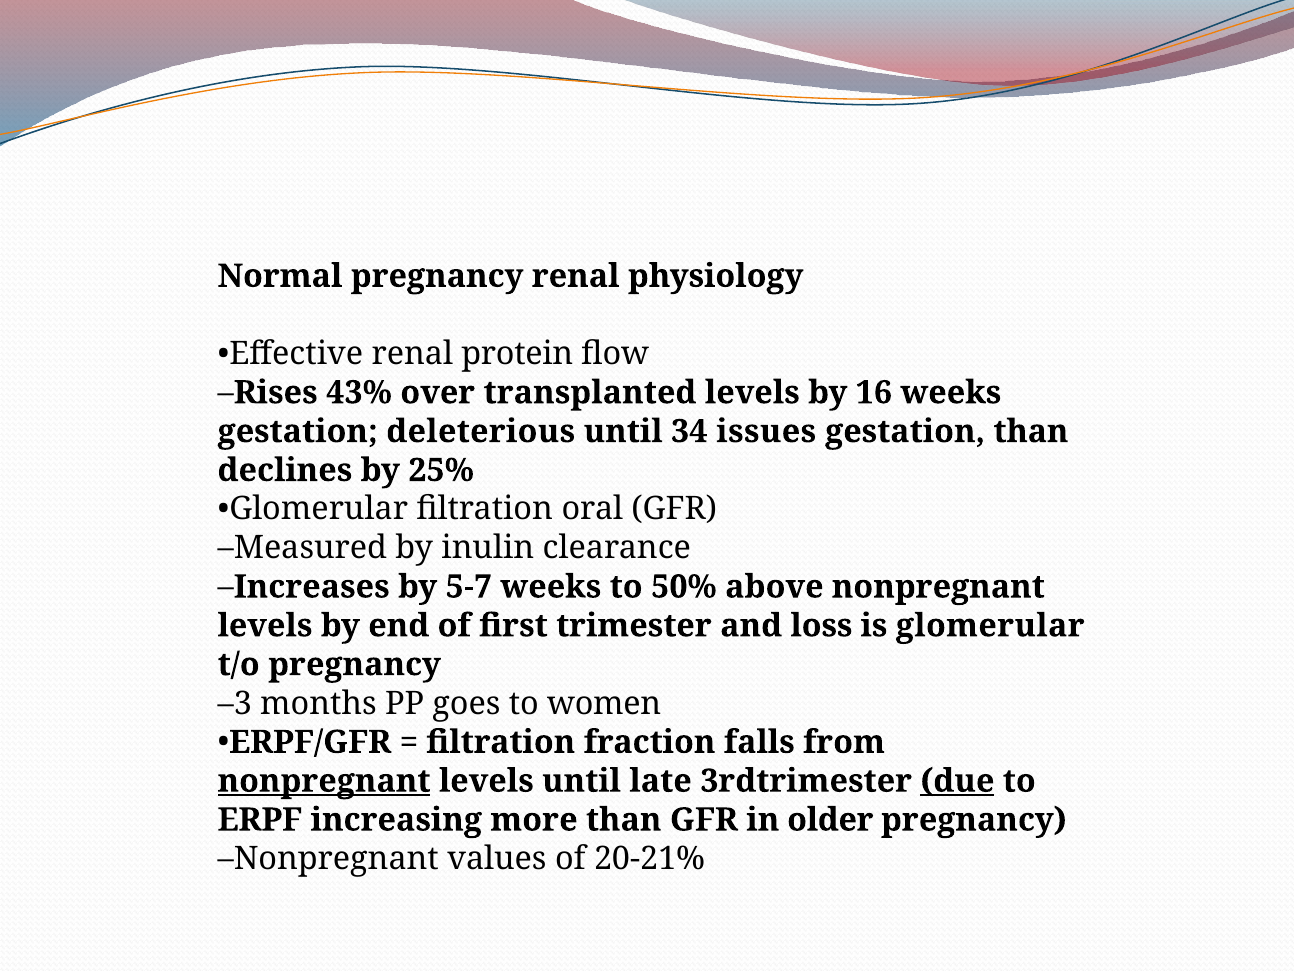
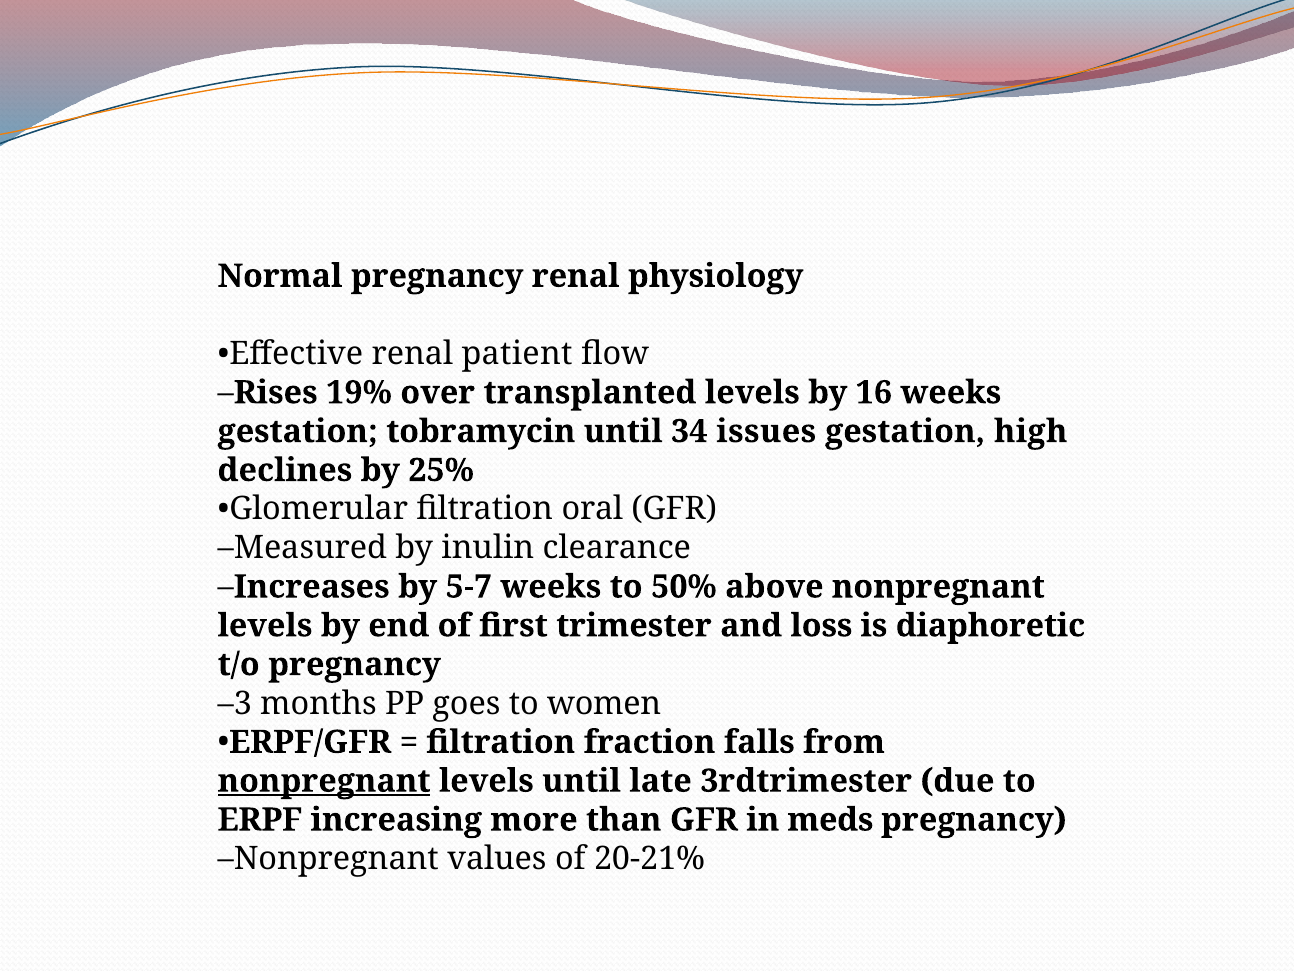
protein: protein -> patient
43%: 43% -> 19%
deleterious: deleterious -> tobramycin
gestation than: than -> high
is glomerular: glomerular -> diaphoretic
due underline: present -> none
older: older -> meds
